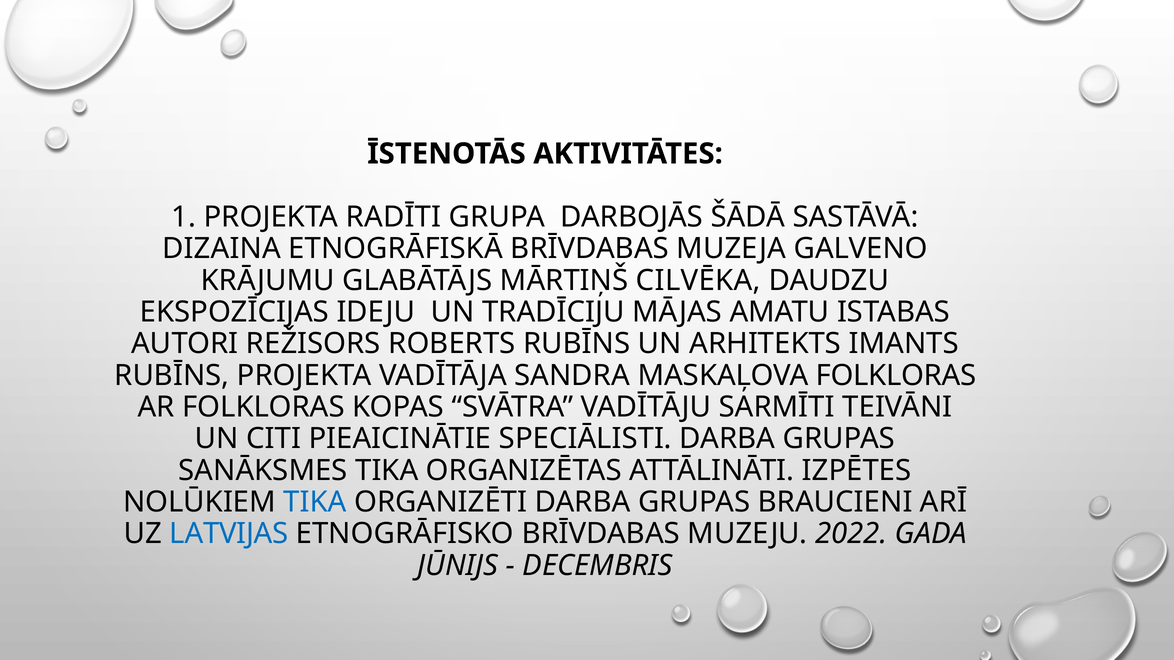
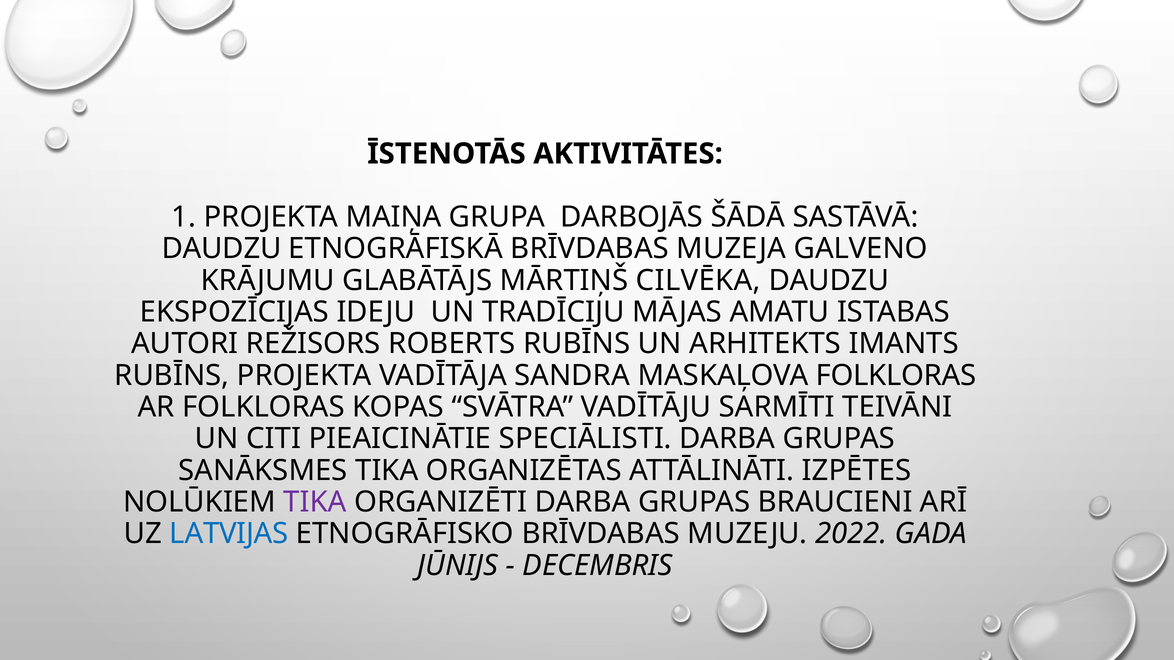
RADĪTI: RADĪTI -> MAIŅA
DIZAINA at (221, 249): DIZAINA -> DAUDZU
TIKA at (315, 502) colour: blue -> purple
